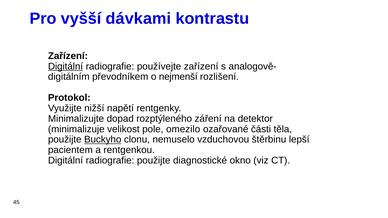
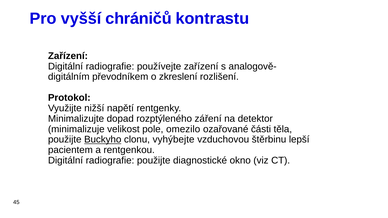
dávkami: dávkami -> chráničů
Digitální at (66, 66) underline: present -> none
nejmenší: nejmenší -> zkreslení
nemuselo: nemuselo -> vyhýbejte
